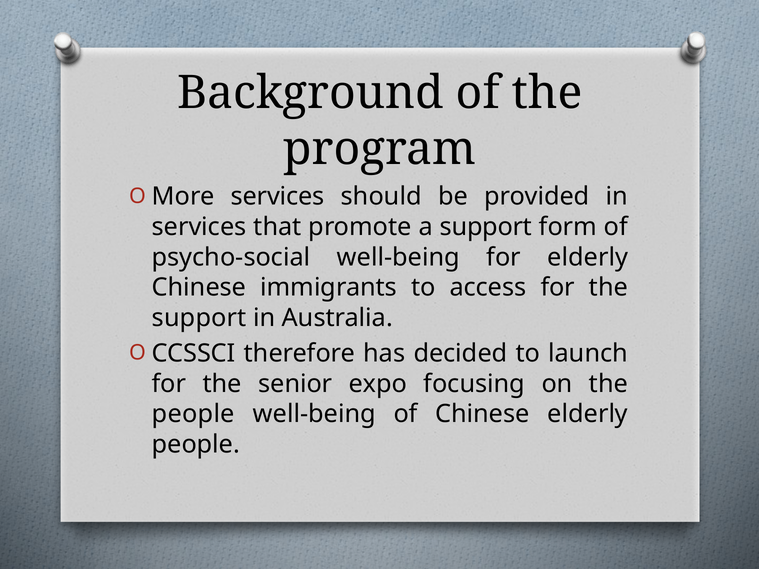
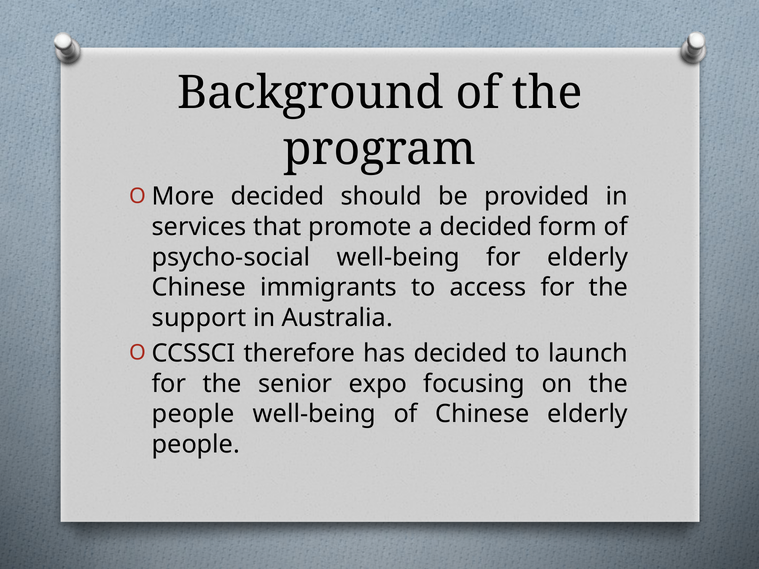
More services: services -> decided
a support: support -> decided
